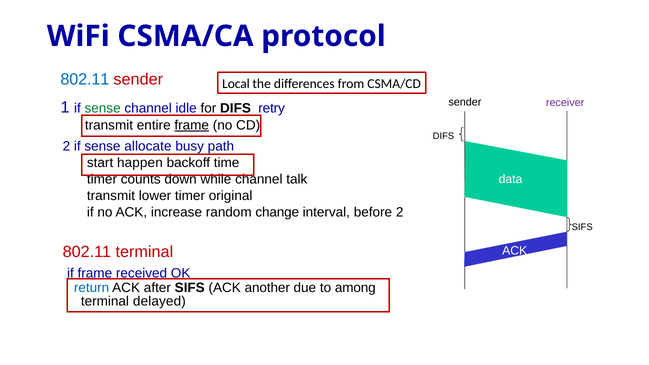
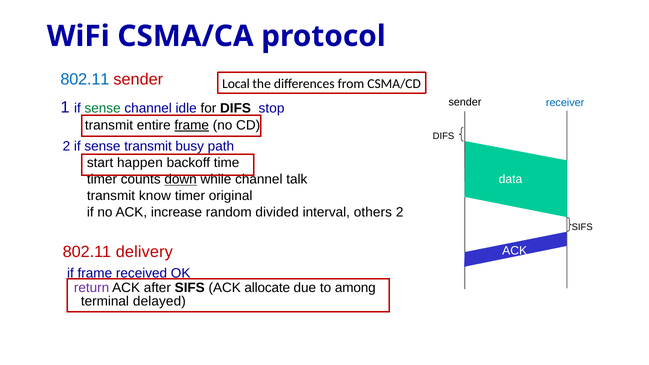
receiver colour: purple -> blue
retry: retry -> stop
sense allocate: allocate -> transmit
down underline: none -> present
lower: lower -> know
change: change -> divided
before: before -> others
802.11 terminal: terminal -> delivery
return colour: blue -> purple
another: another -> allocate
